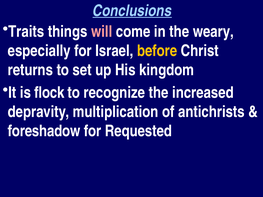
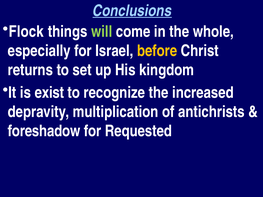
Traits: Traits -> Flock
will colour: pink -> light green
weary: weary -> whole
flock: flock -> exist
